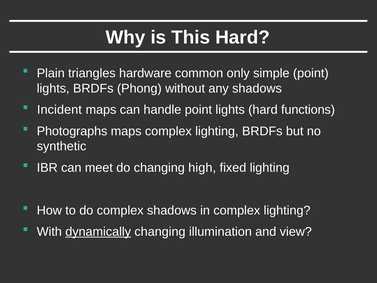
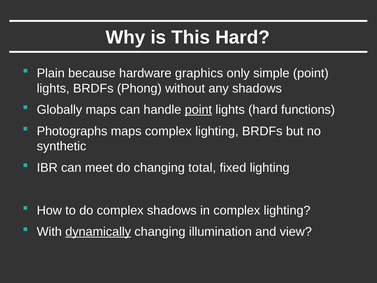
triangles: triangles -> because
common: common -> graphics
Incident: Incident -> Globally
point at (198, 110) underline: none -> present
high: high -> total
